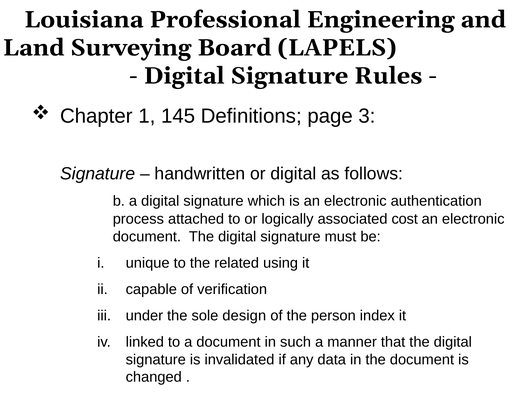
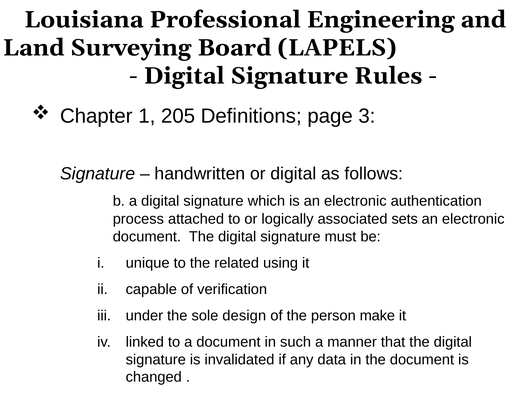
145: 145 -> 205
cost: cost -> sets
index: index -> make
